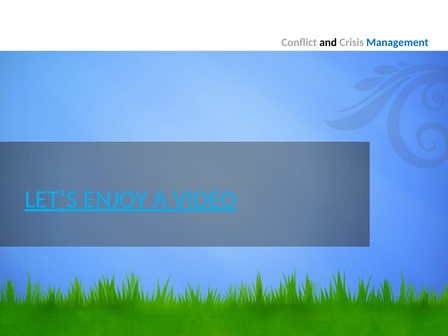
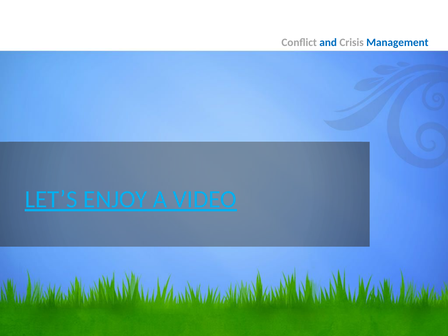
and colour: black -> blue
